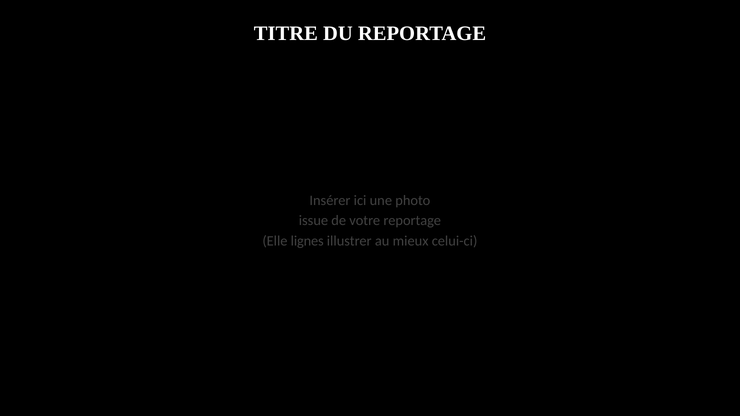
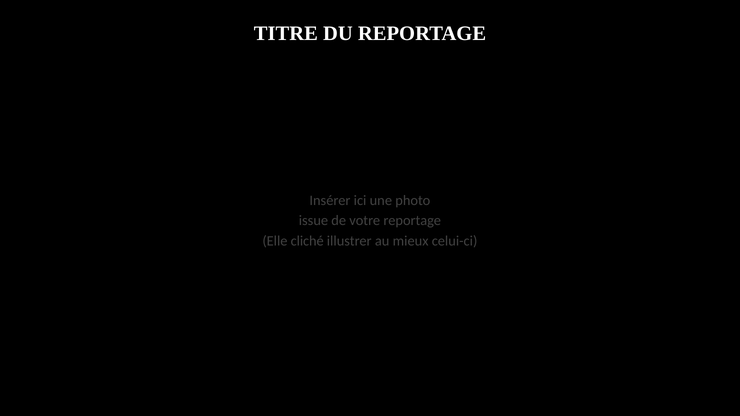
lignes: lignes -> cliché
